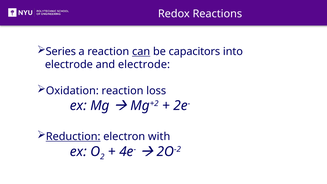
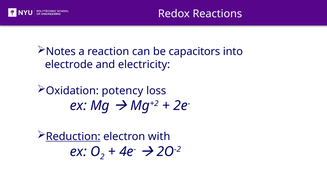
Series: Series -> Notes
can underline: present -> none
and electrode: electrode -> electricity
Oxidation reaction: reaction -> potency
